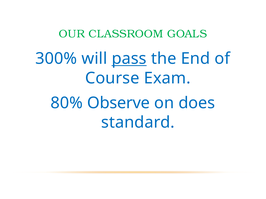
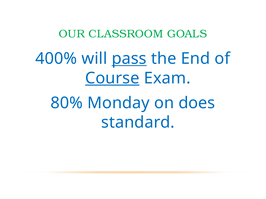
300%: 300% -> 400%
Course underline: none -> present
Observe: Observe -> Monday
